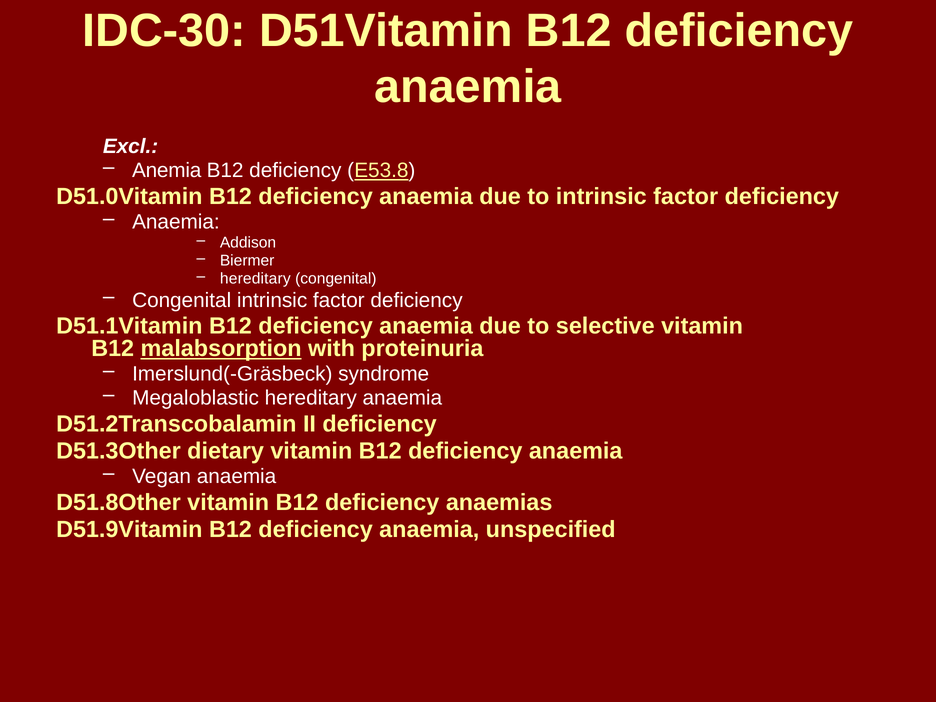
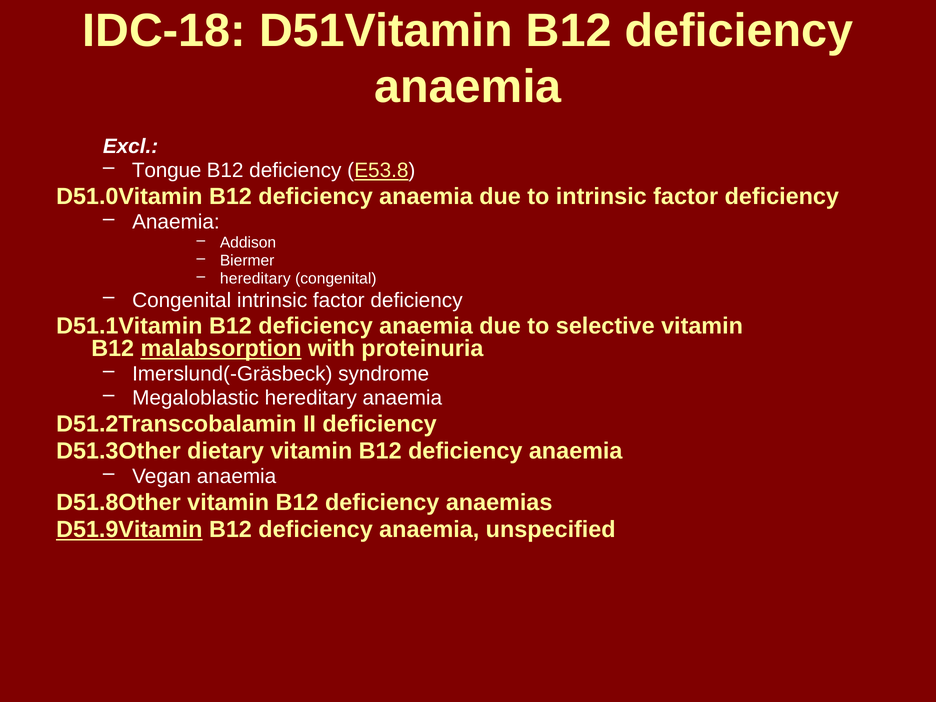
IDC-30: IDC-30 -> IDC-18
Anemia: Anemia -> Tongue
D51.9Vitamin underline: none -> present
